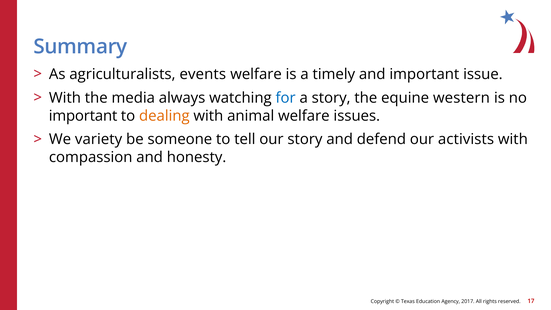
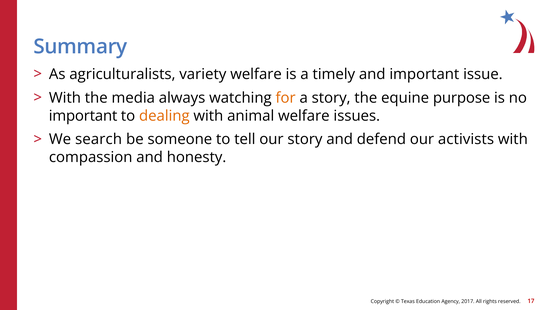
events: events -> variety
for colour: blue -> orange
western: western -> purpose
variety: variety -> search
